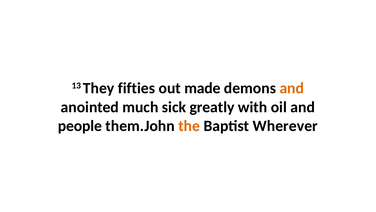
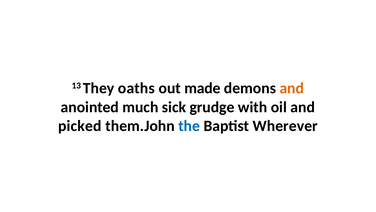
fifties: fifties -> oaths
greatly: greatly -> grudge
people: people -> picked
the colour: orange -> blue
